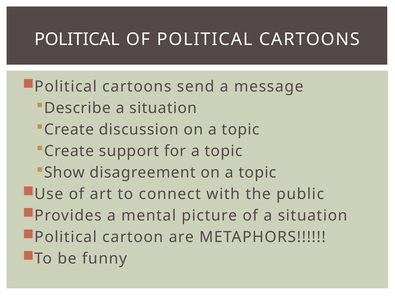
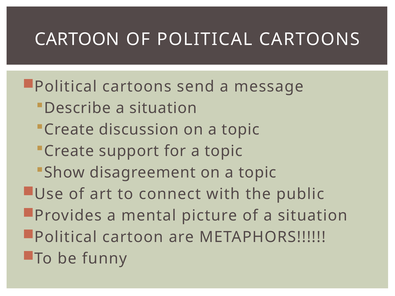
POLITICAL at (77, 39): POLITICAL -> CARTOON
